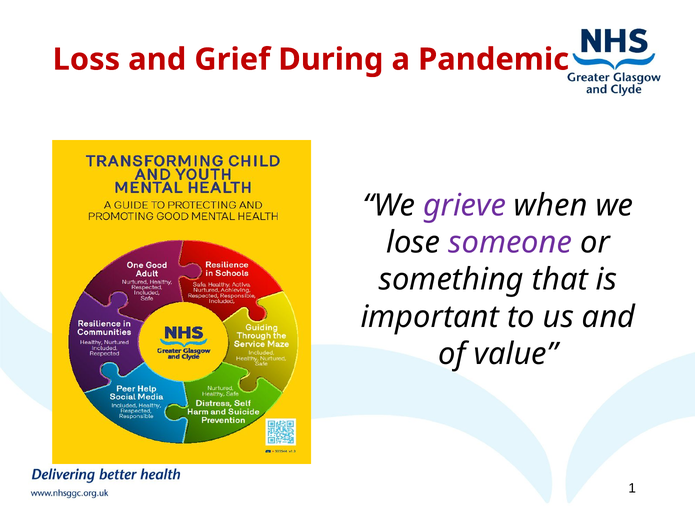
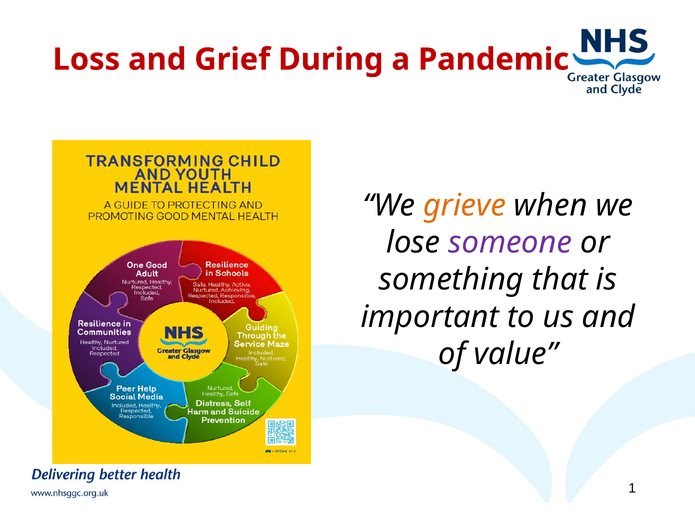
grieve colour: purple -> orange
